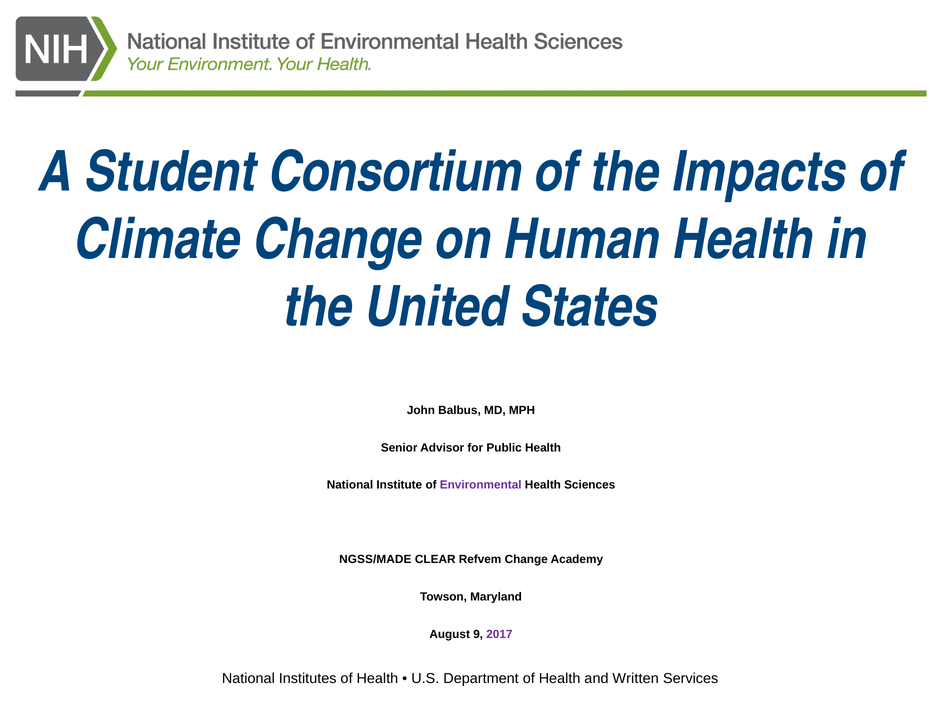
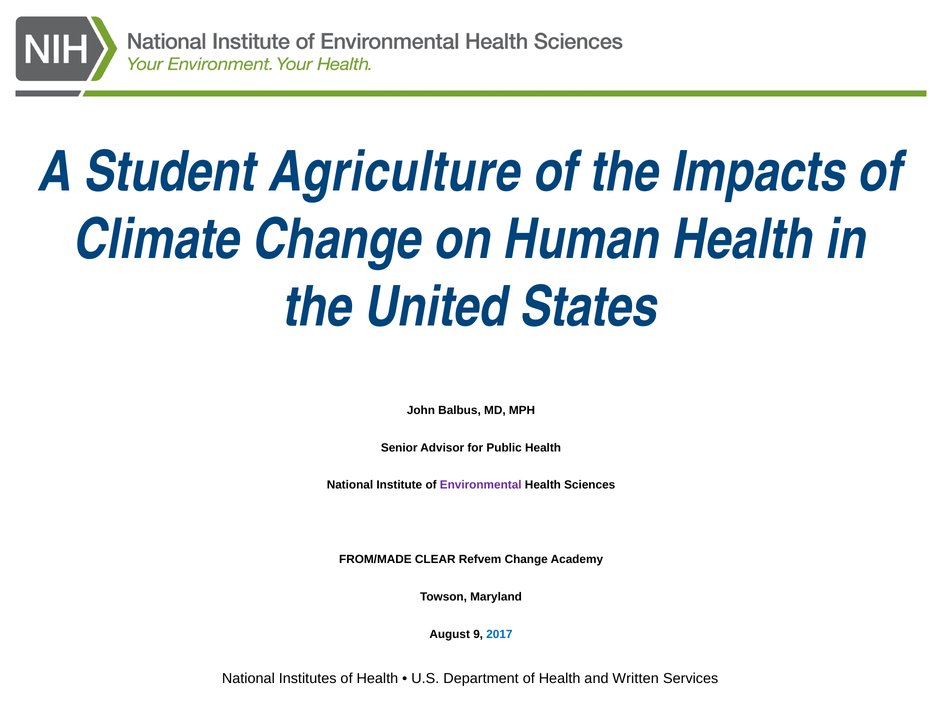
Consortium: Consortium -> Agriculture
NGSS/MADE: NGSS/MADE -> FROM/MADE
2017 colour: purple -> blue
